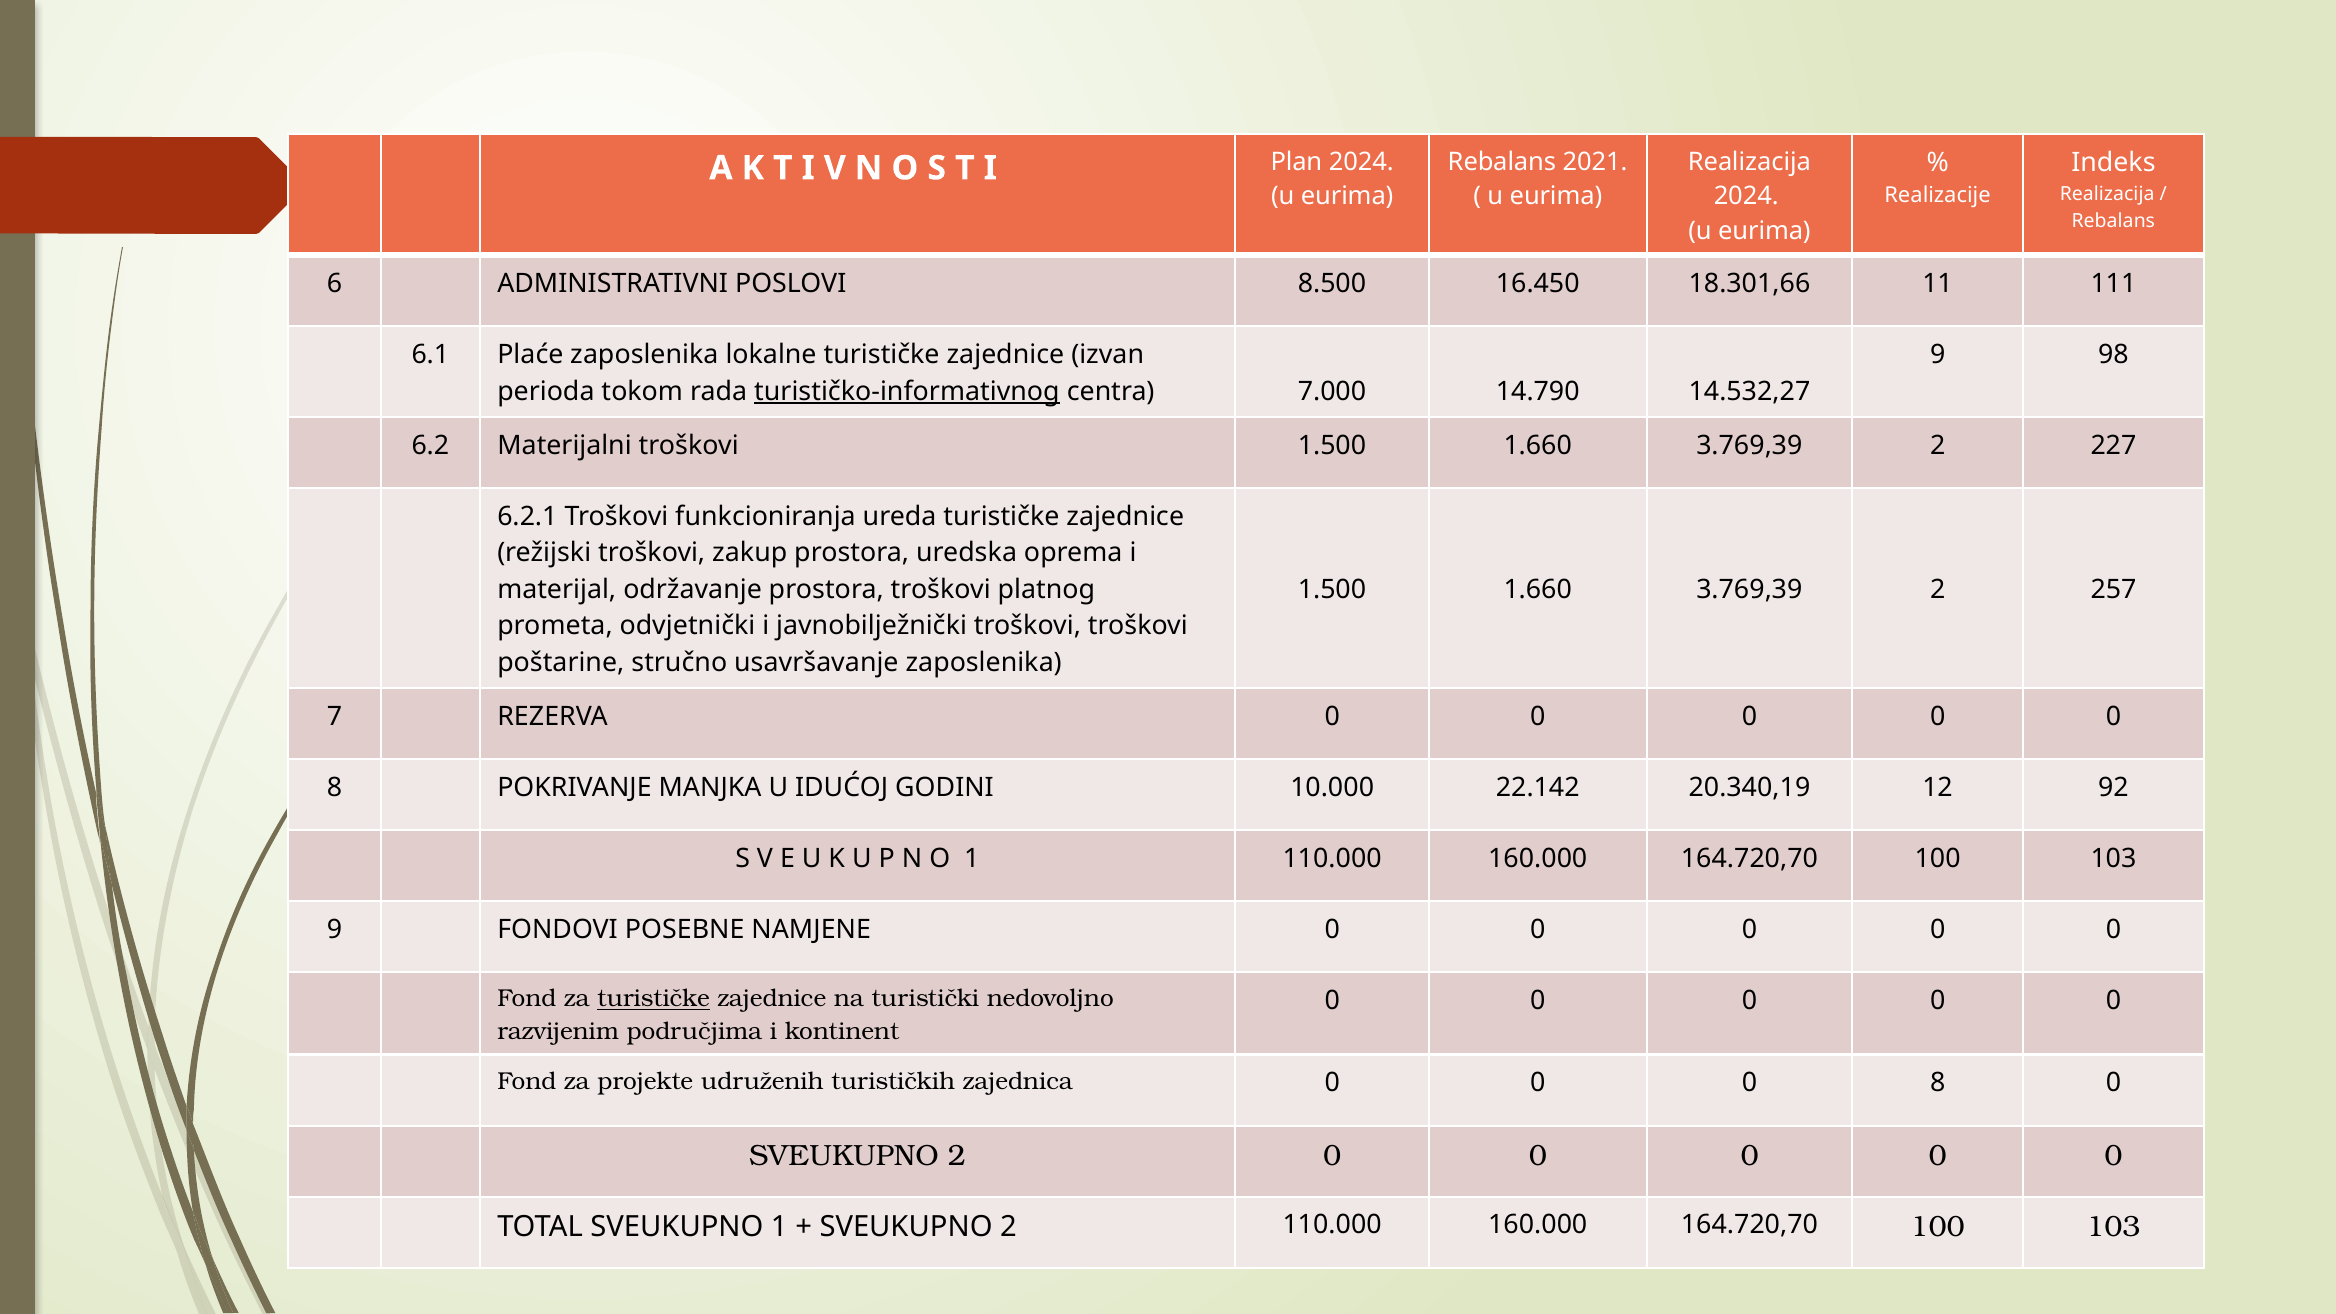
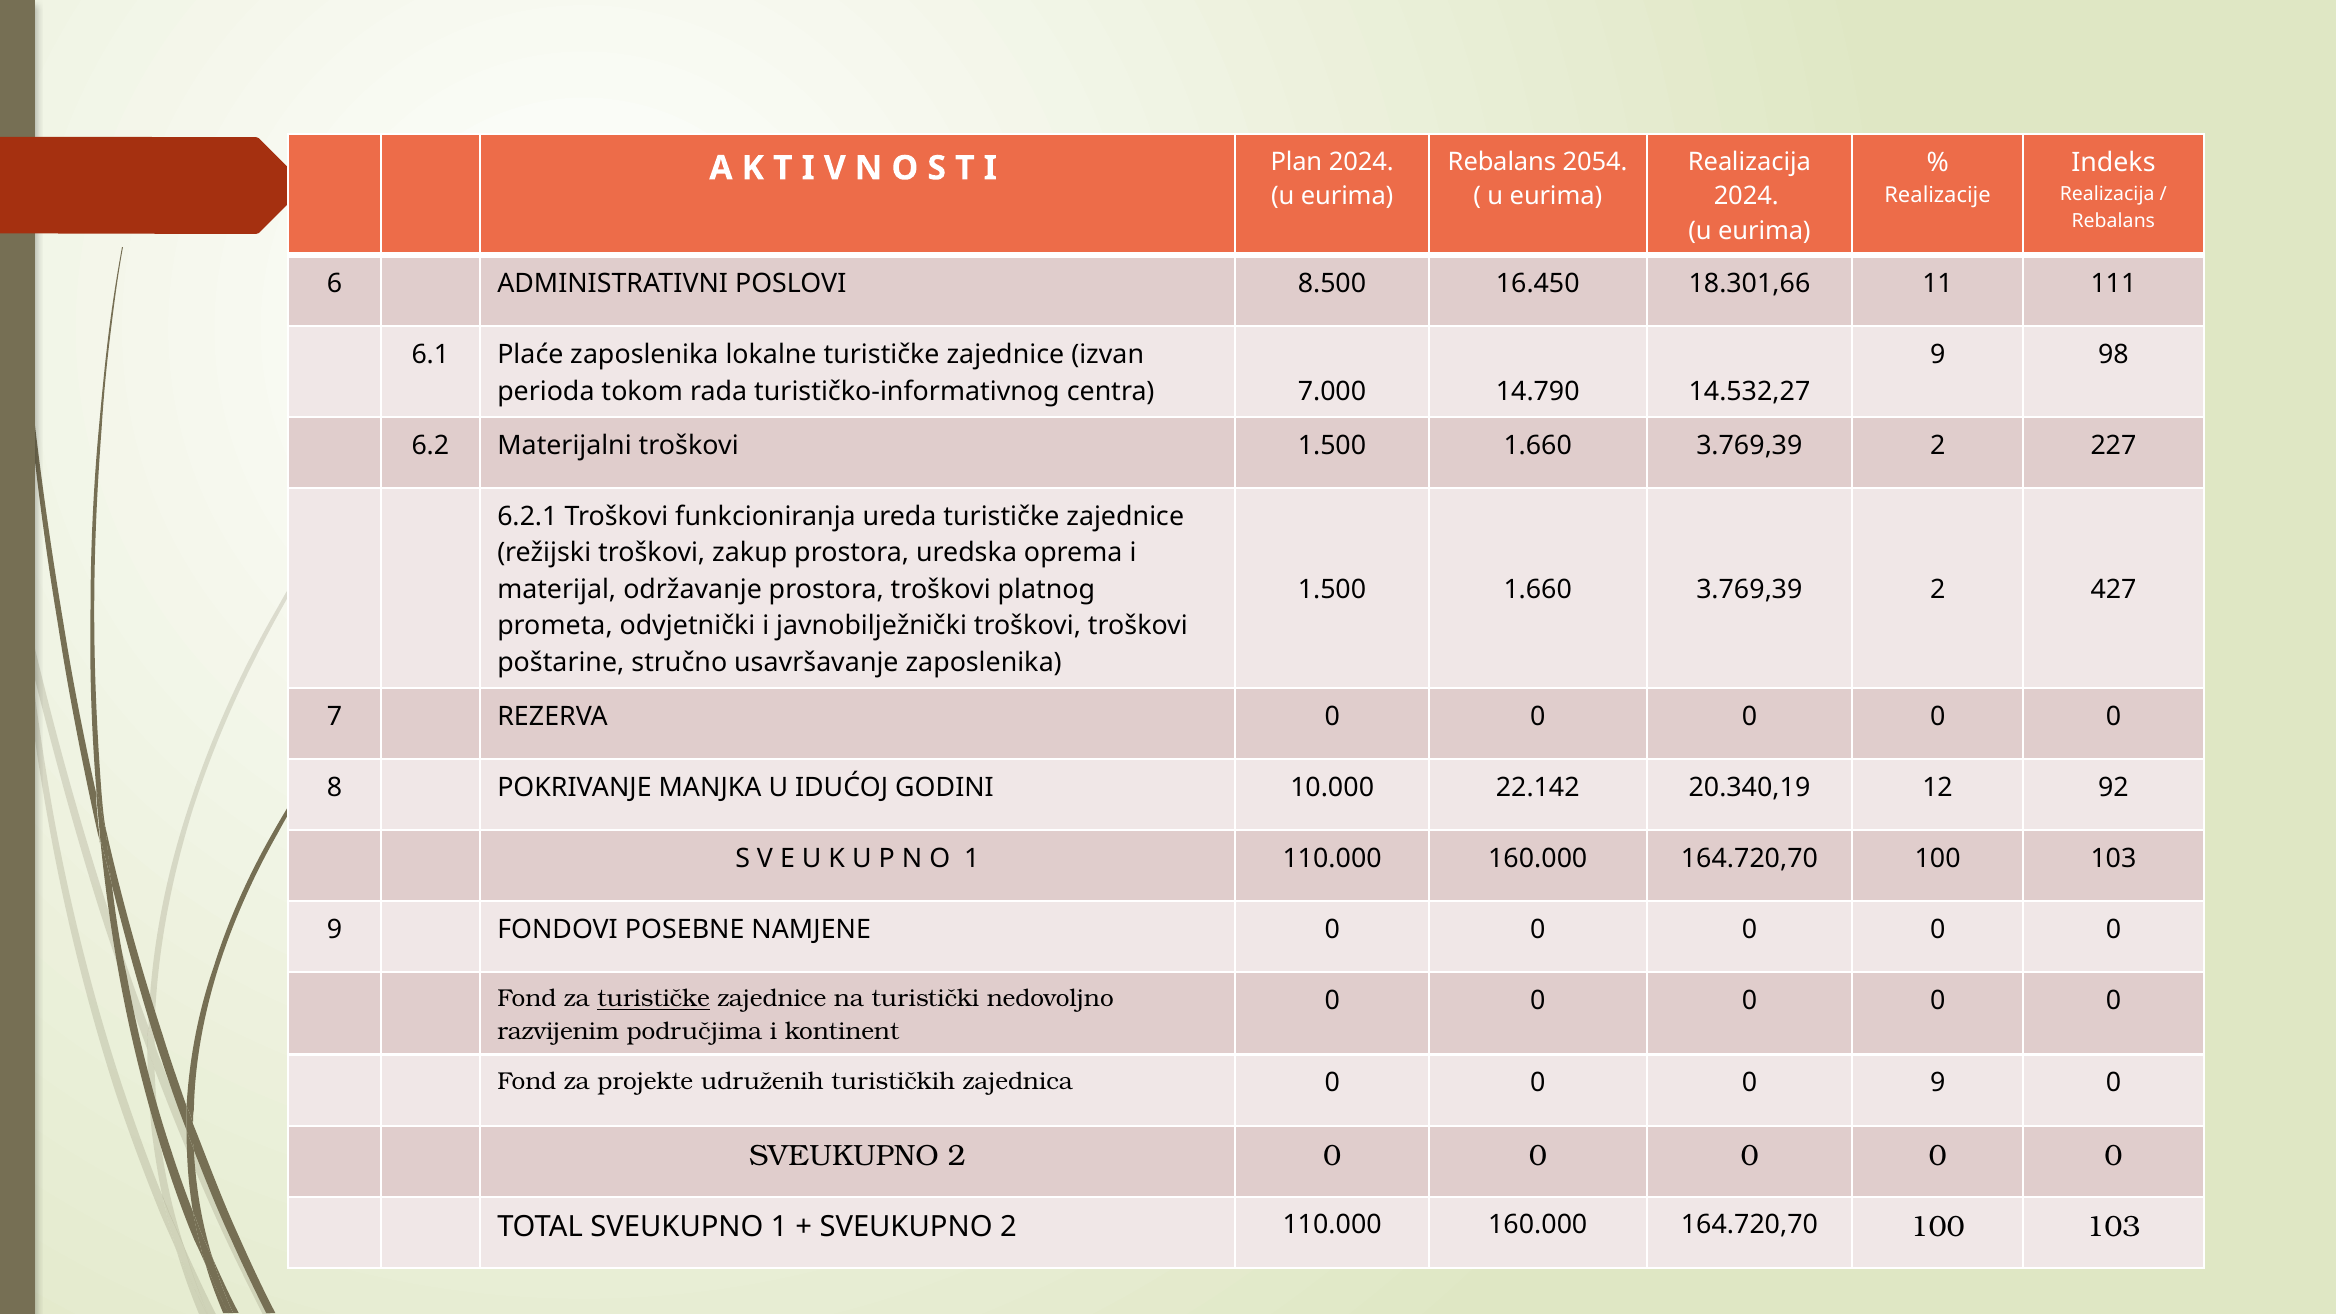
2021: 2021 -> 2054
turističko-informativnog underline: present -> none
257: 257 -> 427
8 at (1938, 1083): 8 -> 9
